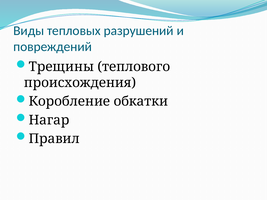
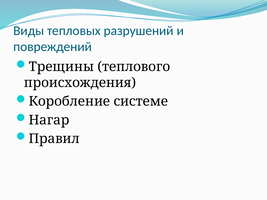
обкатки: обкатки -> системе
